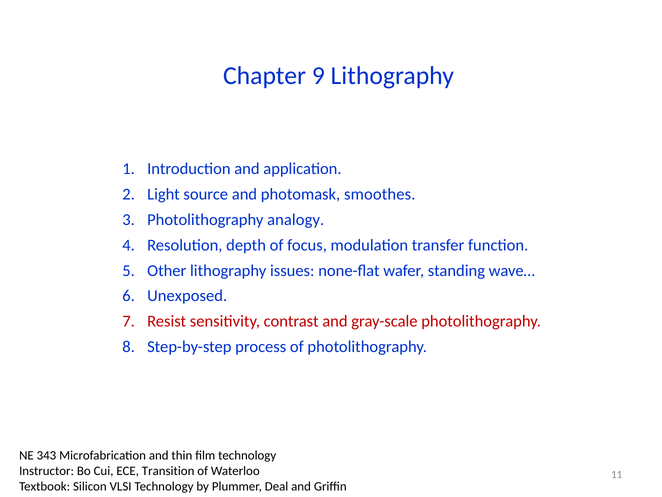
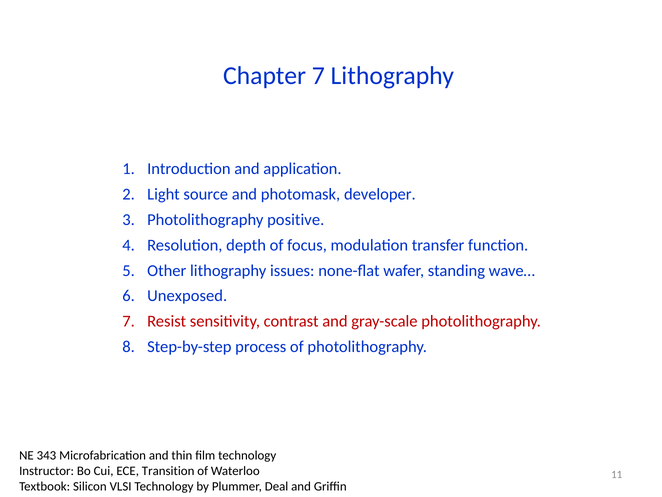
Chapter 9: 9 -> 7
smoothes: smoothes -> developer
analogy: analogy -> positive
